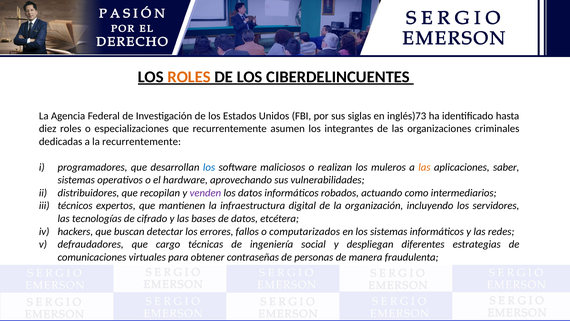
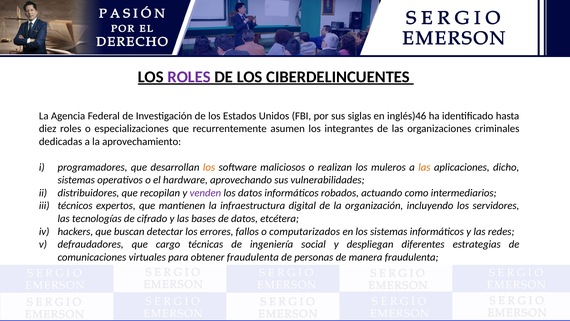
ROLES at (189, 77) colour: orange -> purple
inglés)73: inglés)73 -> inglés)46
la recurrentemente: recurrentemente -> aprovechamiento
los at (209, 167) colour: blue -> orange
saber: saber -> dicho
obtener contraseñas: contraseñas -> fraudulenta
